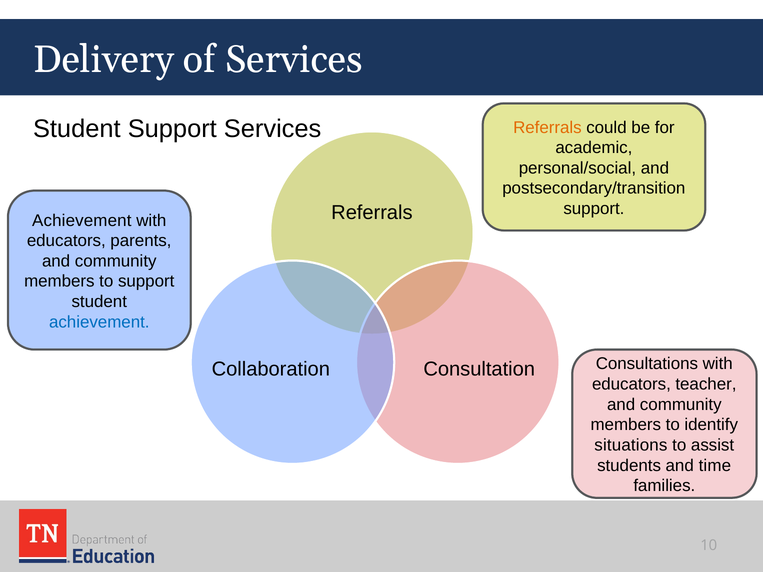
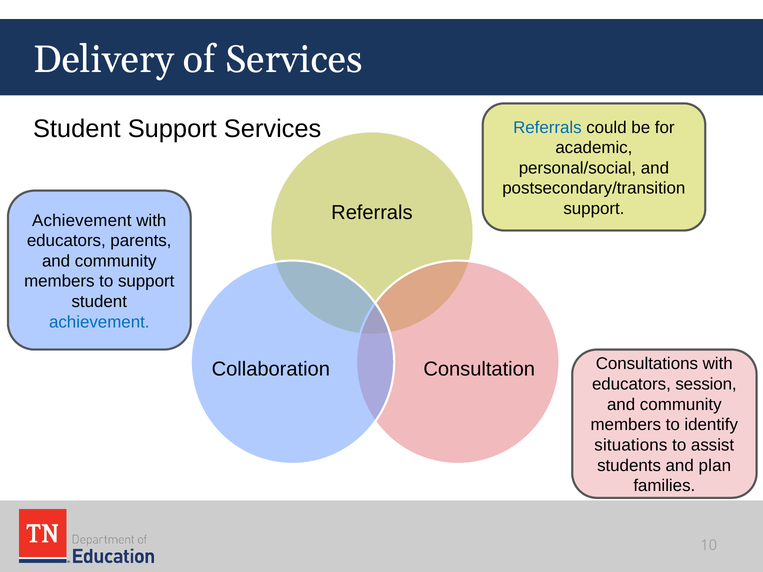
Referrals at (547, 127) colour: orange -> blue
teacher: teacher -> session
time: time -> plan
